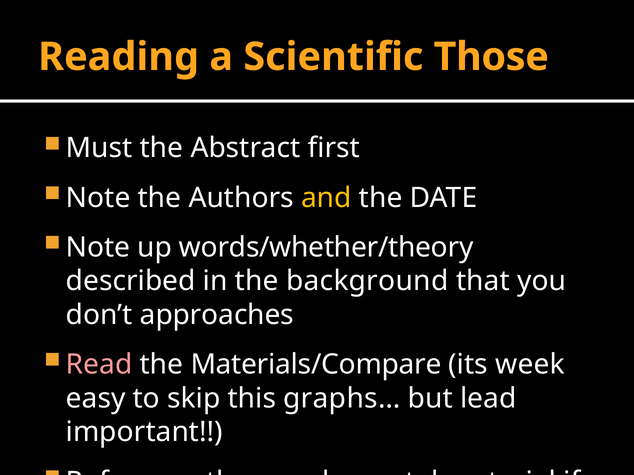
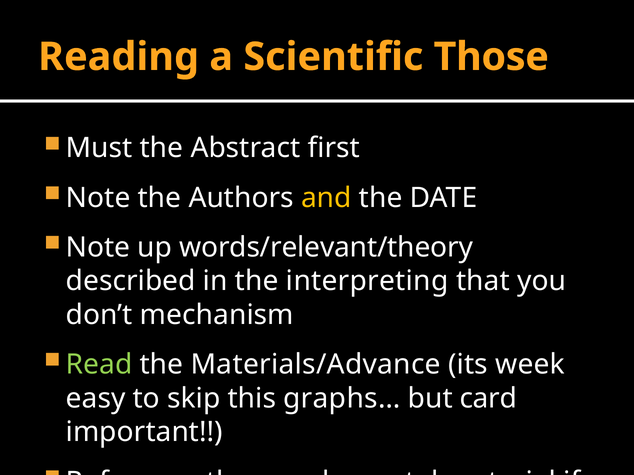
words/whether/theory: words/whether/theory -> words/relevant/theory
background: background -> interpreting
approaches: approaches -> mechanism
Read colour: pink -> light green
Materials/Compare: Materials/Compare -> Materials/Advance
lead: lead -> card
